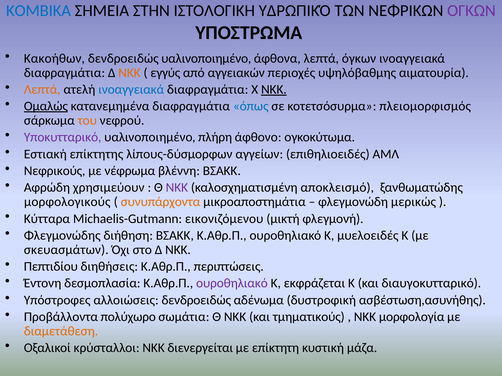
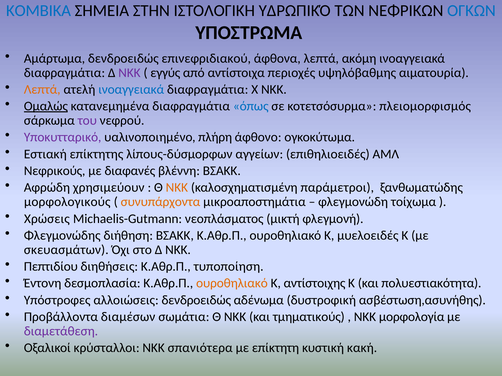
ΟΓΚΩΝ colour: purple -> blue
Κακοήθων: Κακοήθων -> Αμάρτωμα
δενδροειδώς υαλινοποιημένο: υαλινοποιημένο -> επινεφριδιακού
όγκων: όγκων -> ακόμη
NKK colour: orange -> purple
αγγειακών: αγγειακών -> αντίστοιχα
ΝΚΚ at (274, 90) underline: present -> none
του colour: orange -> purple
νέφρωμα: νέφρωμα -> διαφανές
ΝΚΚ at (177, 188) colour: purple -> orange
αποκλεισμό: αποκλεισμό -> παράμετροι
μερικώς: μερικώς -> τοίχωμα
Κύτταρα: Κύτταρα -> Χρώσεις
εικονιζόμενου: εικονιζόμενου -> νεοπλάσματος
περιπτώσεις: περιπτώσεις -> τυποποίηση
ουροθηλιακό at (232, 284) colour: purple -> orange
εκφράζεται: εκφράζεται -> αντίστοιχης
διαυγοκυτταρικό: διαυγοκυτταρικό -> πολυεστιακότητα
πολύχωρο: πολύχωρο -> διαμέσων
διαμετάθεση colour: orange -> purple
διενεργείται: διενεργείται -> σπανιότερα
μάζα: μάζα -> κακή
